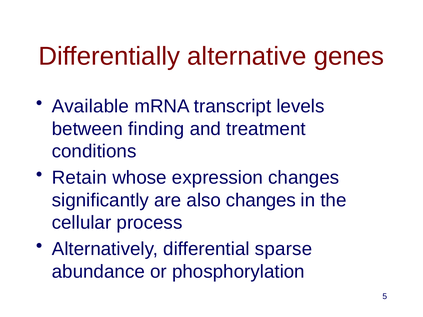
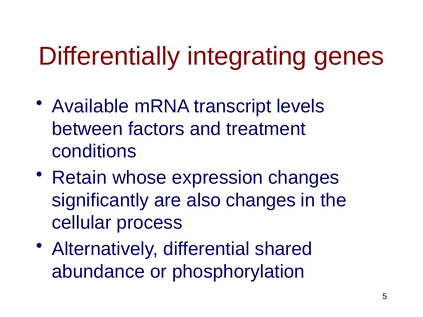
alternative: alternative -> integrating
finding: finding -> factors
sparse: sparse -> shared
